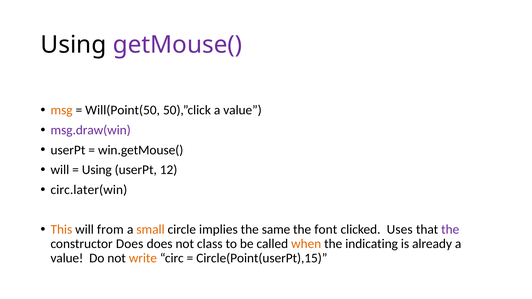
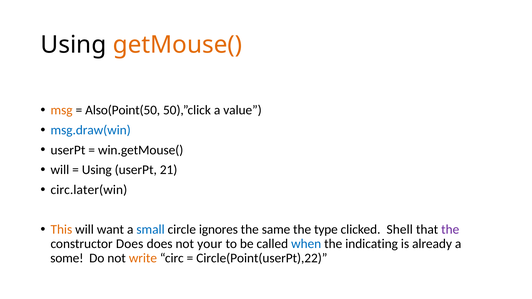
getMouse( colour: purple -> orange
Will(Point(50: Will(Point(50 -> Also(Point(50
msg.draw(win colour: purple -> blue
12: 12 -> 21
from: from -> want
small colour: orange -> blue
implies: implies -> ignores
font: font -> type
Uses: Uses -> Shell
class: class -> your
when colour: orange -> blue
value at (67, 258): value -> some
Circle(Point(userPt),15: Circle(Point(userPt),15 -> Circle(Point(userPt),22
